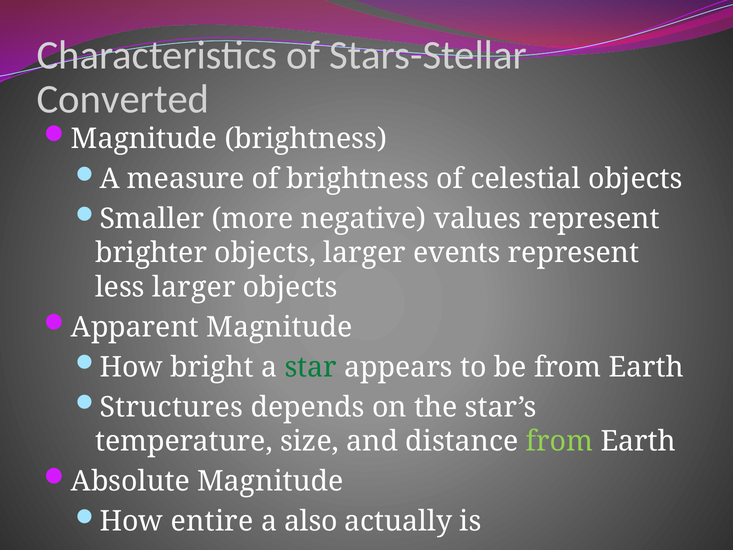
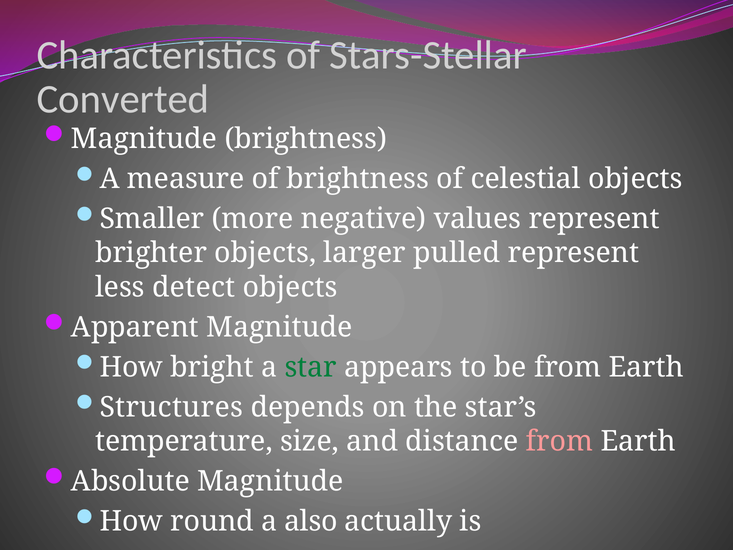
events: events -> pulled
less larger: larger -> detect
from at (560, 441) colour: light green -> pink
entire: entire -> round
